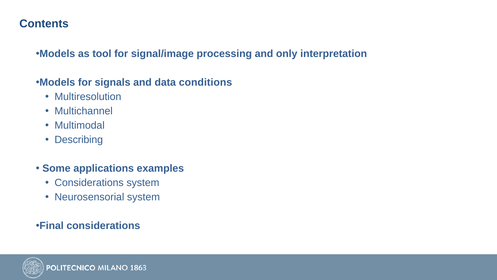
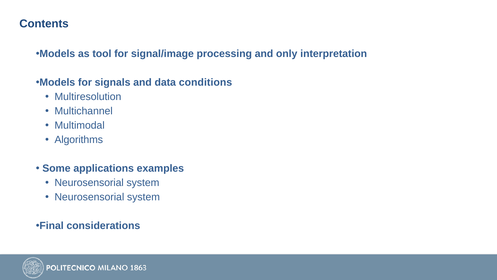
Describing: Describing -> Algorithms
Considerations at (89, 183): Considerations -> Neurosensorial
